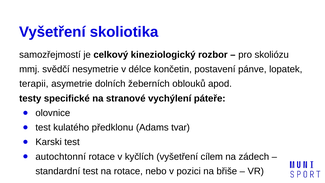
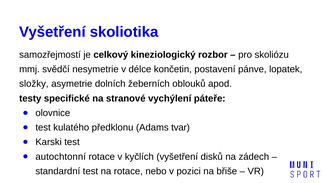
terapii: terapii -> složky
cílem: cílem -> disků
